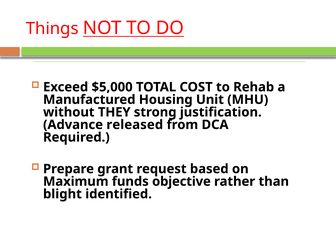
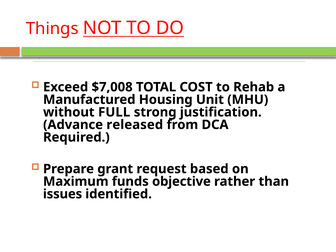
$5,000: $5,000 -> $7,008
THEY: THEY -> FULL
blight: blight -> issues
